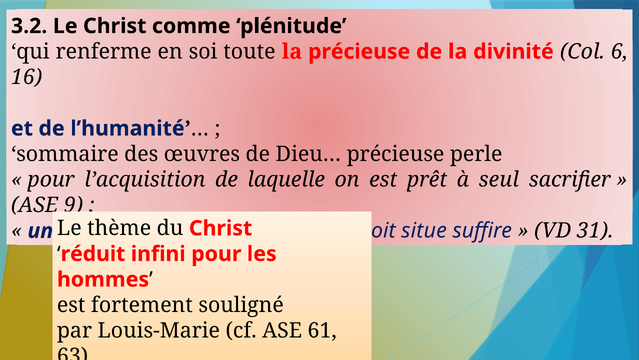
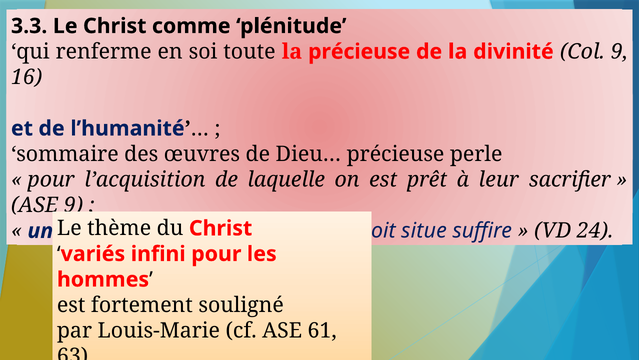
3.2: 3.2 -> 3.3
Col 6: 6 -> 9
seul: seul -> leur
31: 31 -> 24
réduit: réduit -> variés
